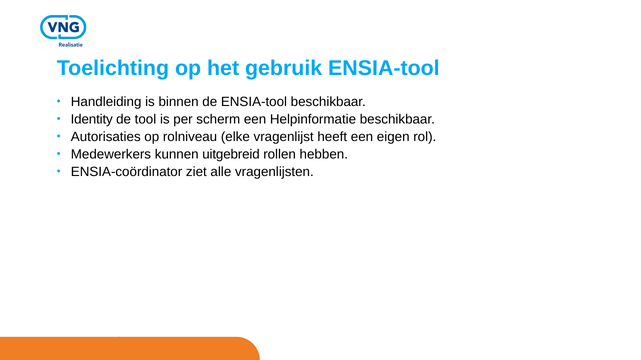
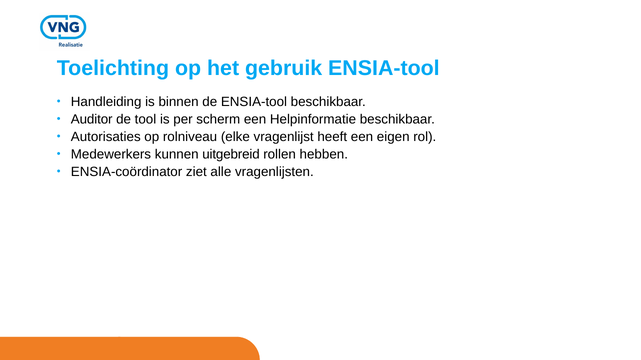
Identity: Identity -> Auditor
